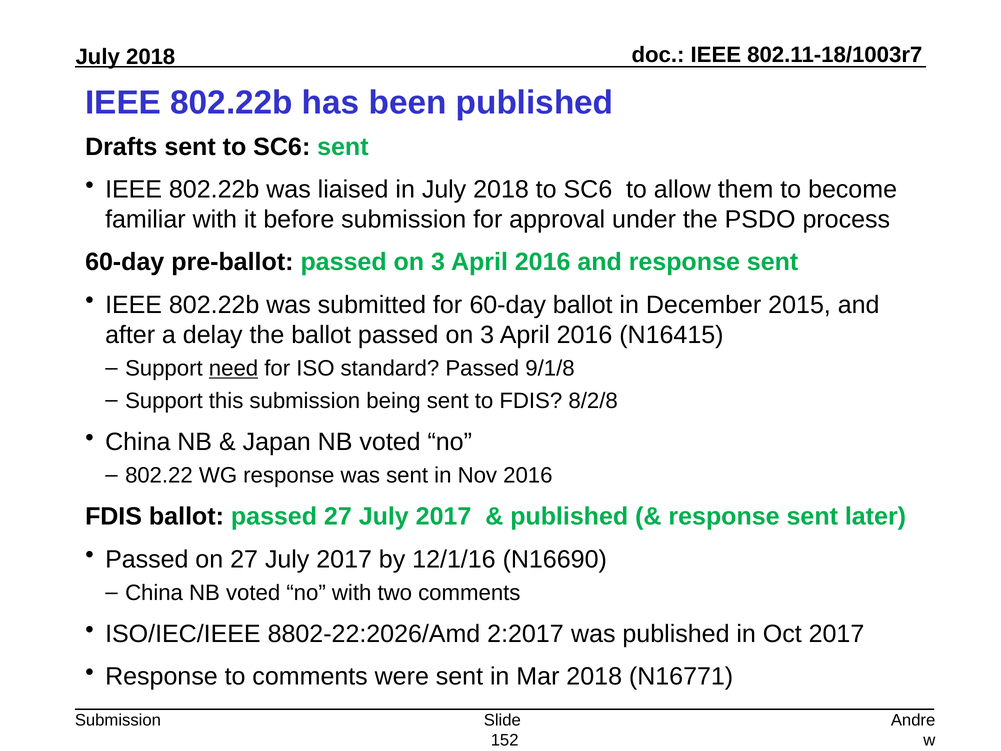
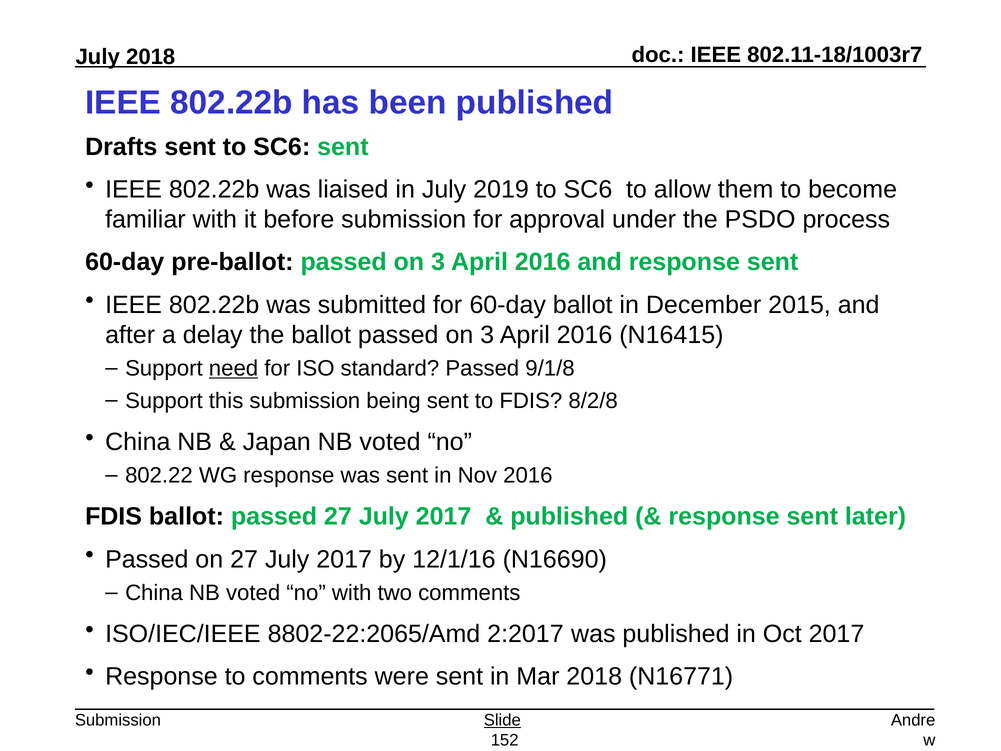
in July 2018: 2018 -> 2019
8802-22:2026/Amd: 8802-22:2026/Amd -> 8802-22:2065/Amd
Slide underline: none -> present
